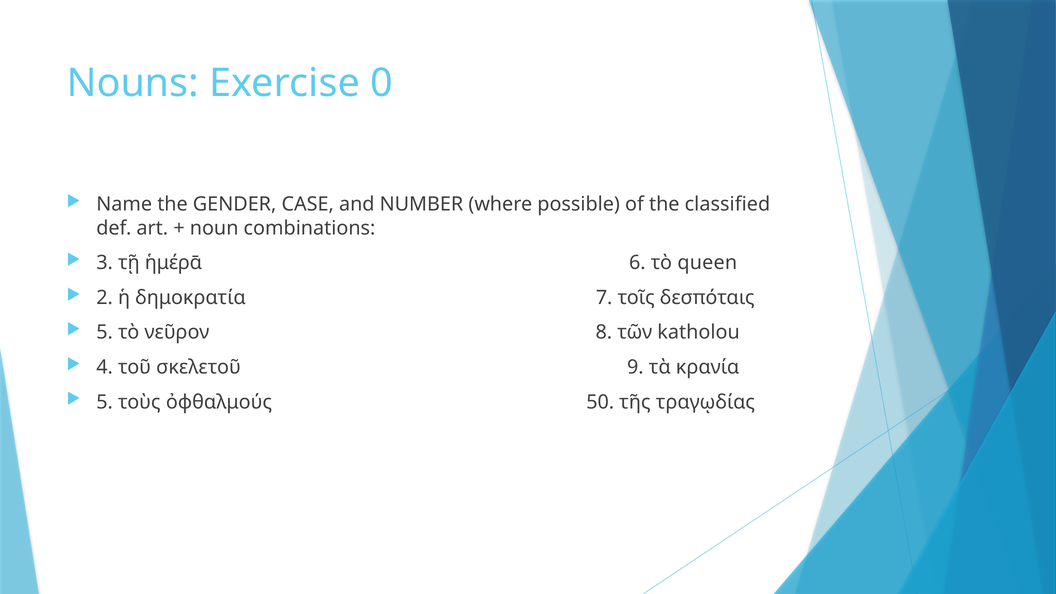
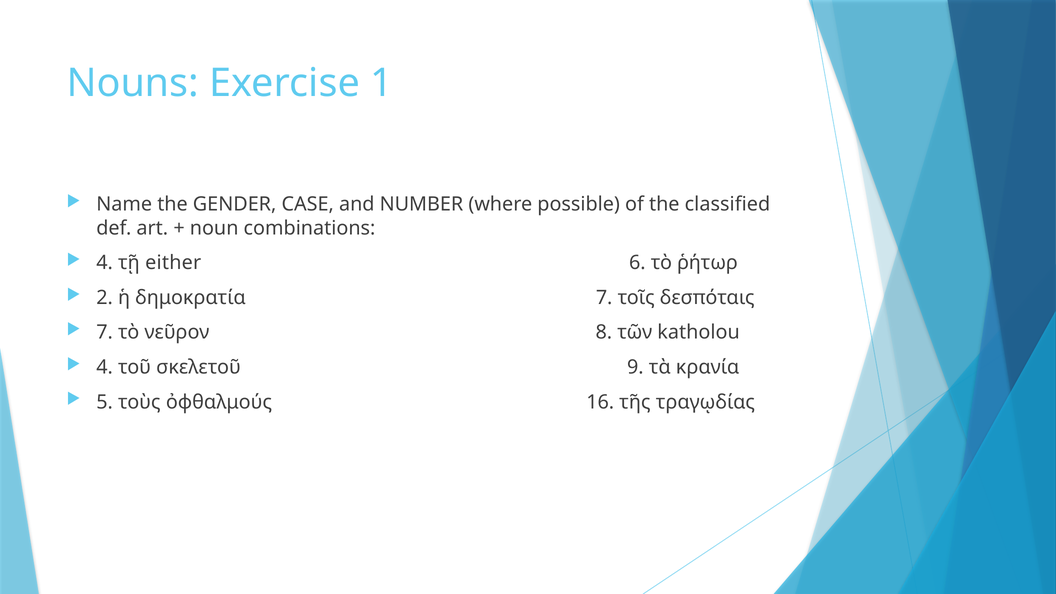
0: 0 -> 1
3 at (105, 263): 3 -> 4
ἡμέρᾱ: ἡμέρᾱ -> either
queen: queen -> ῥήτωρ
5 at (105, 332): 5 -> 7
50: 50 -> 16
